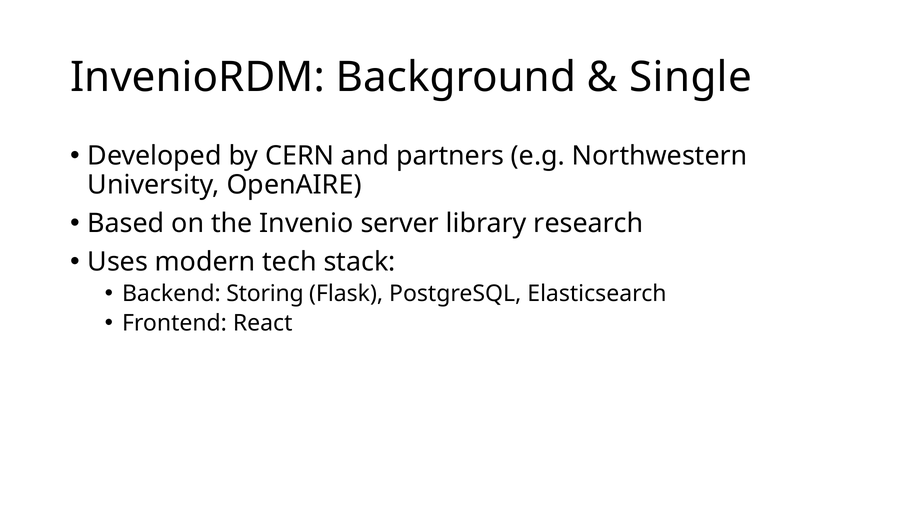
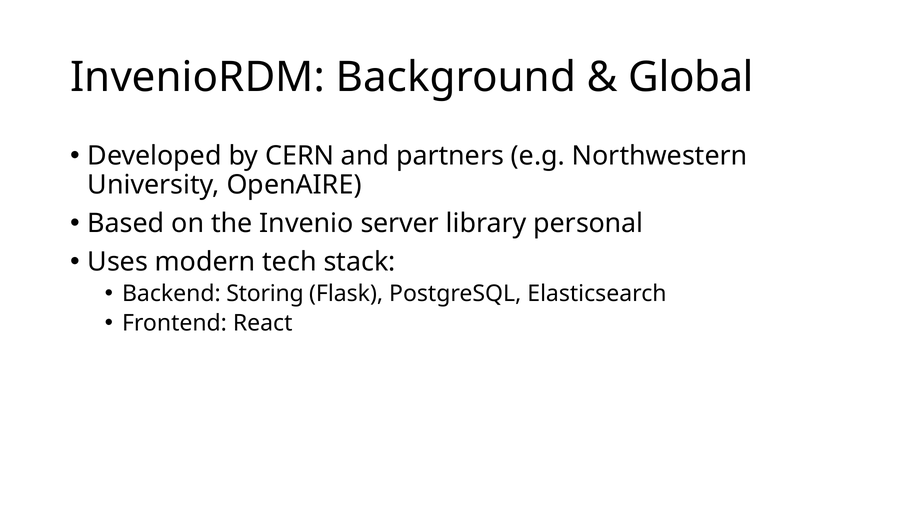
Single: Single -> Global
research: research -> personal
